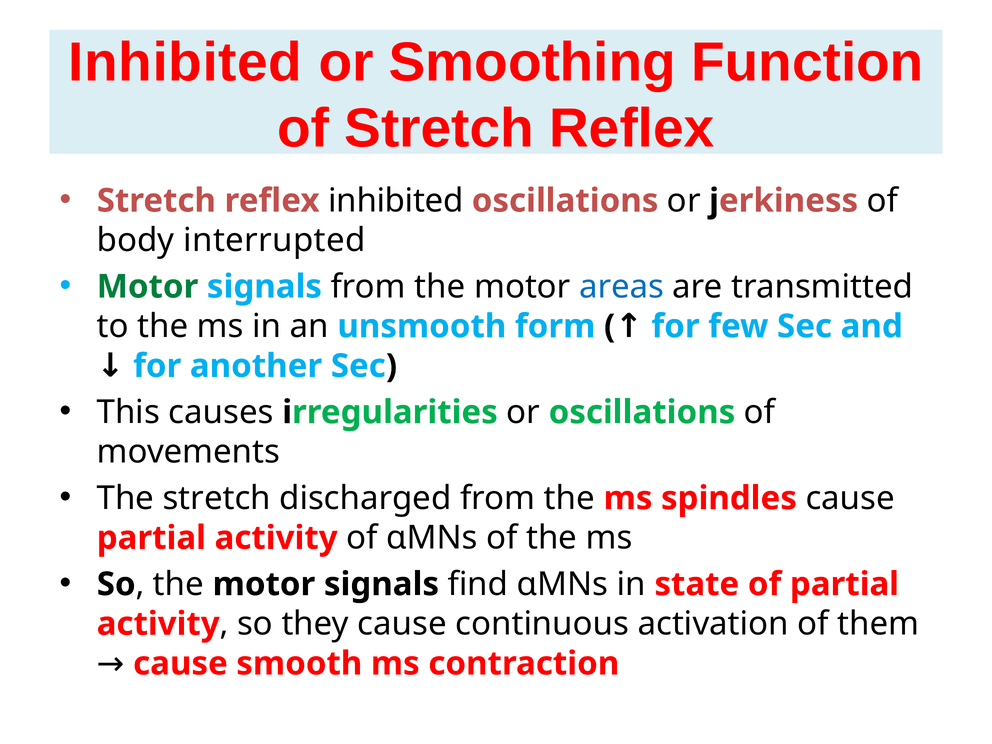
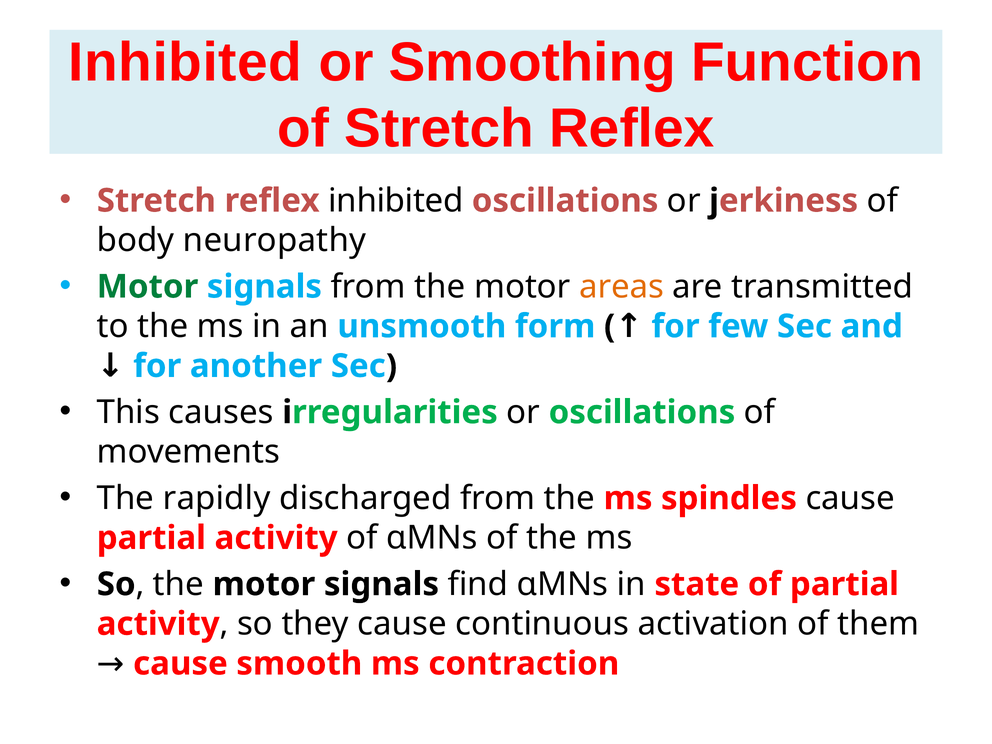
interrupted: interrupted -> neuropathy
areas colour: blue -> orange
The stretch: stretch -> rapidly
